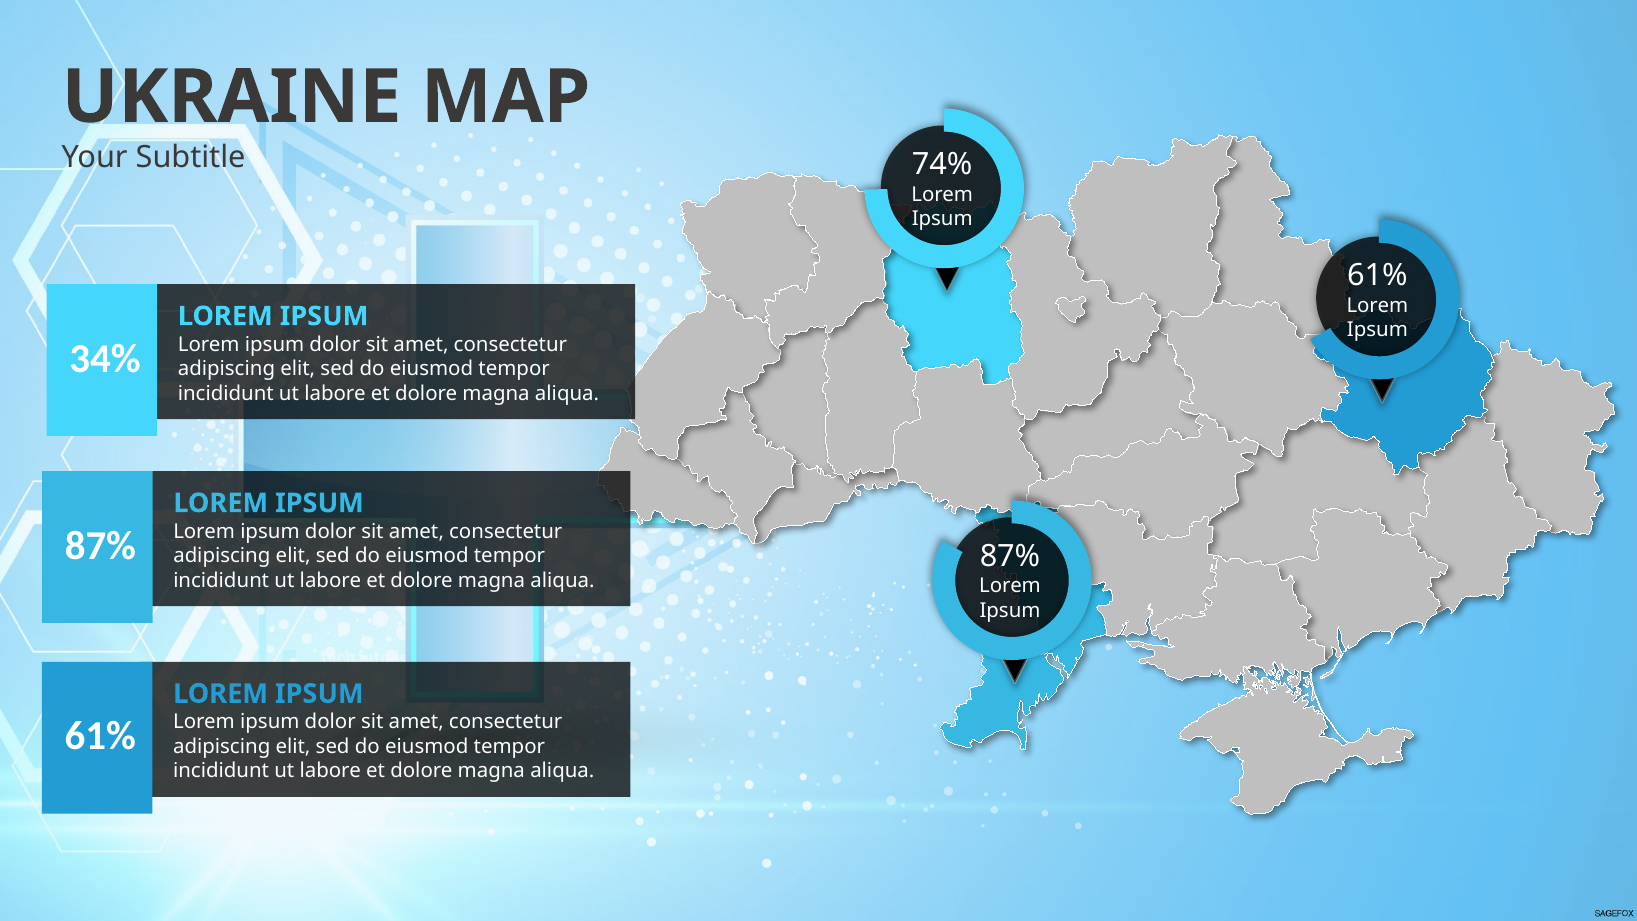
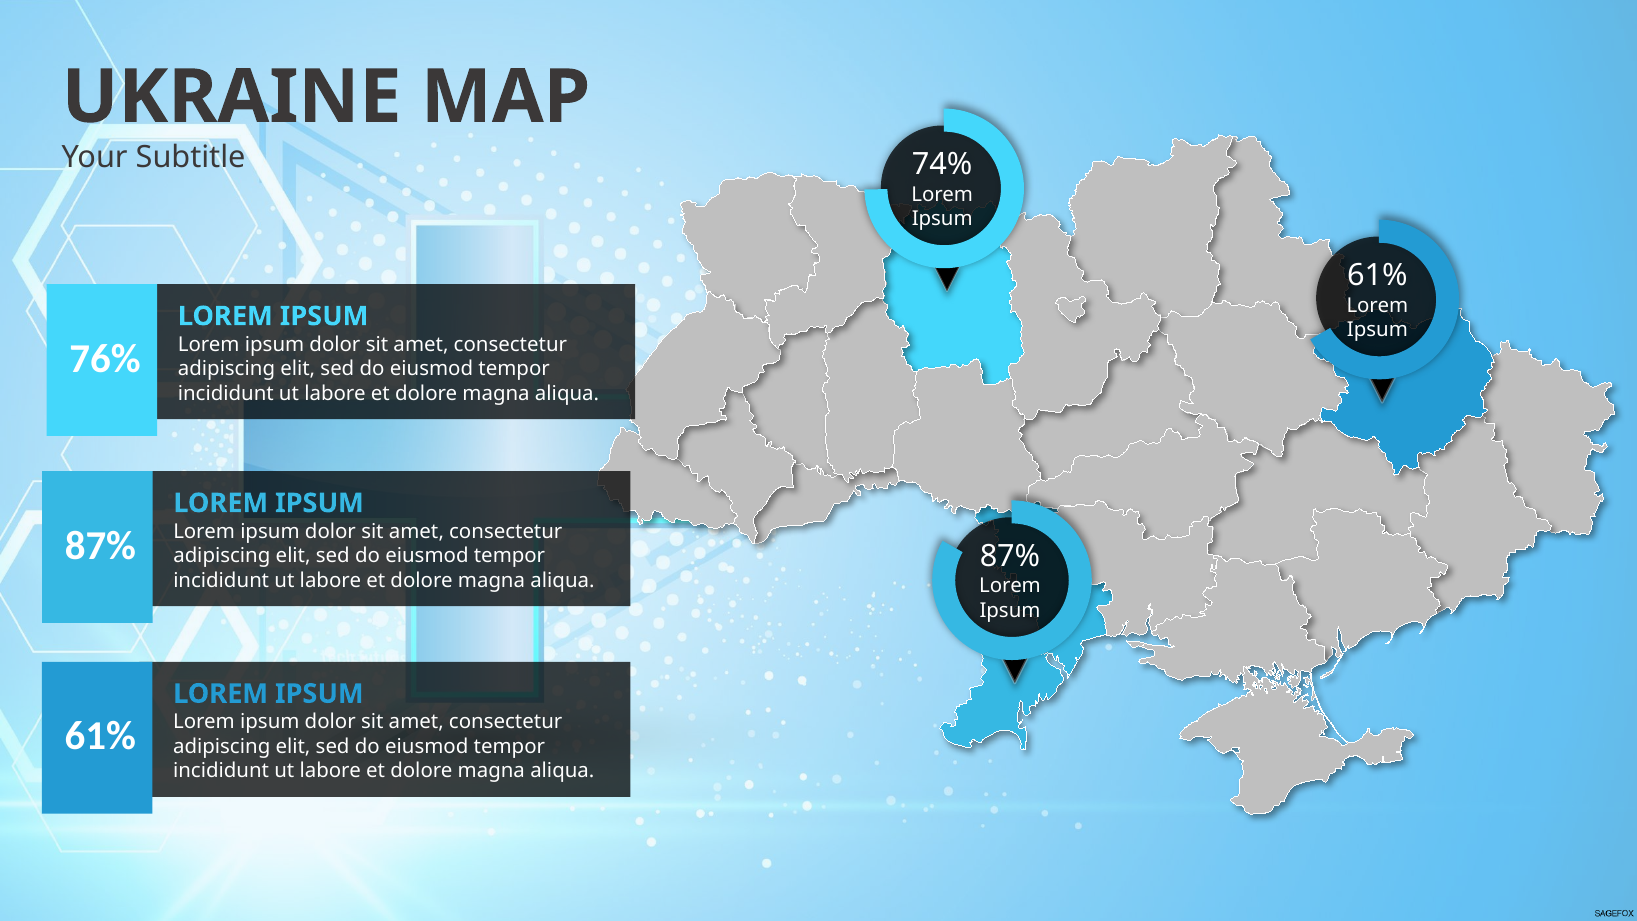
34%: 34% -> 76%
